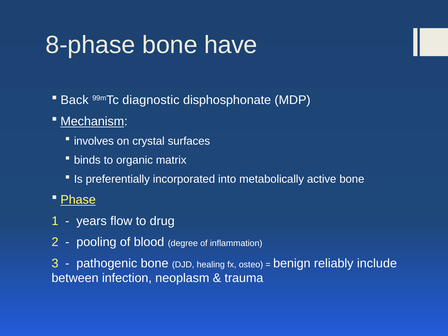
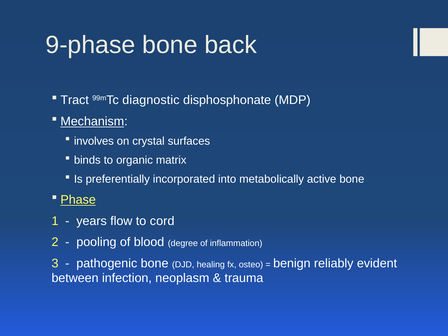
8-phase: 8-phase -> 9-phase
have: have -> back
Back: Back -> Tract
drug: drug -> cord
include: include -> evident
